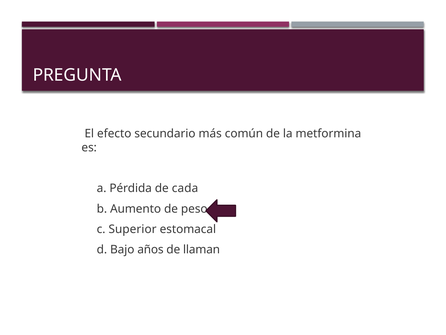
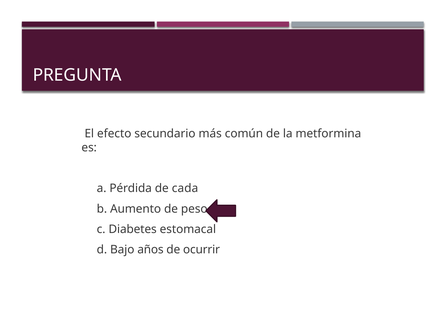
Superior: Superior -> Diabetes
llaman: llaman -> ocurrir
